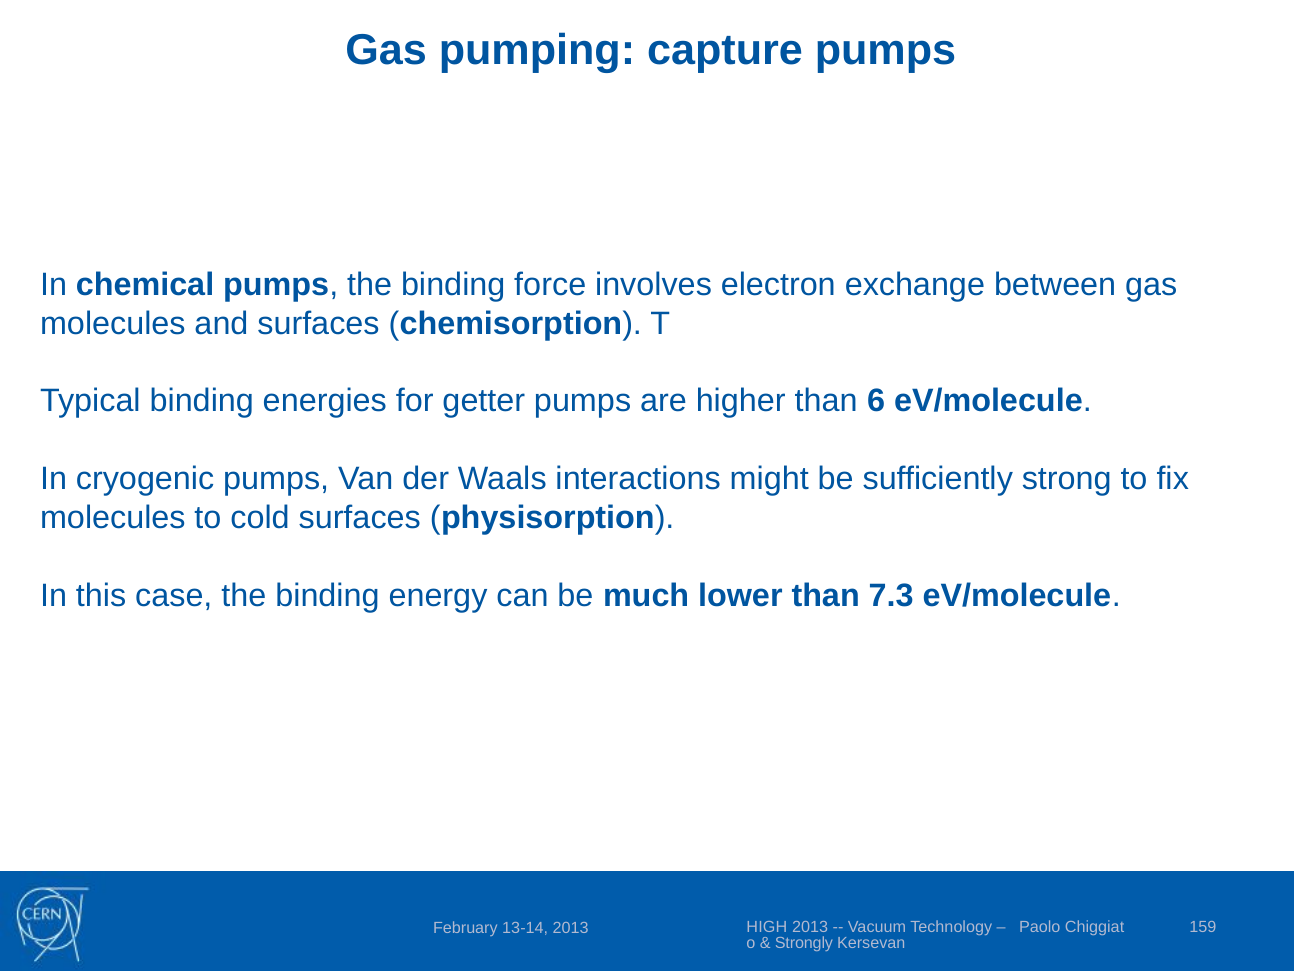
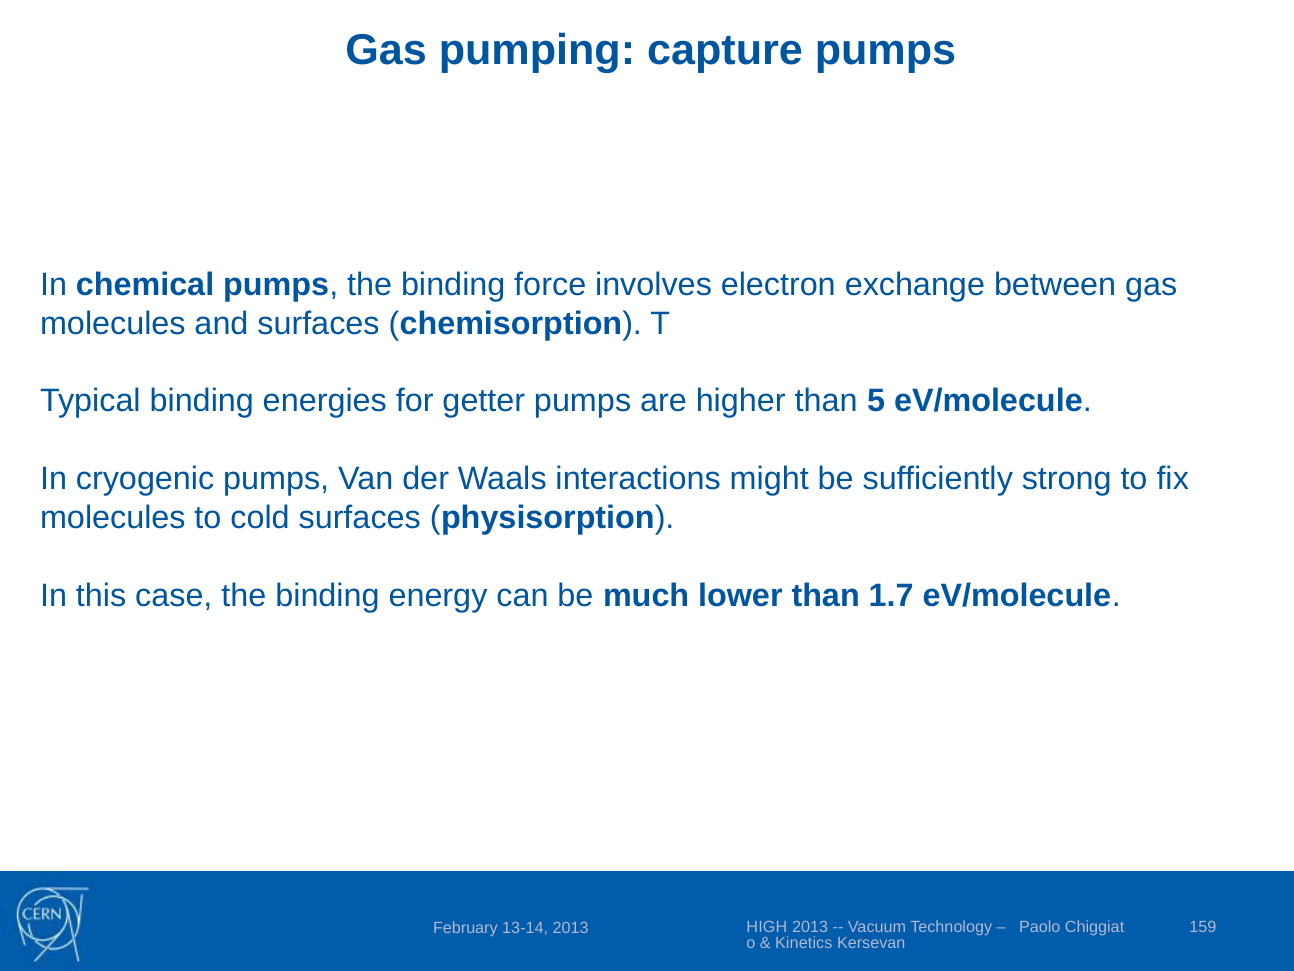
6: 6 -> 5
7.3: 7.3 -> 1.7
Strongly: Strongly -> Kinetics
